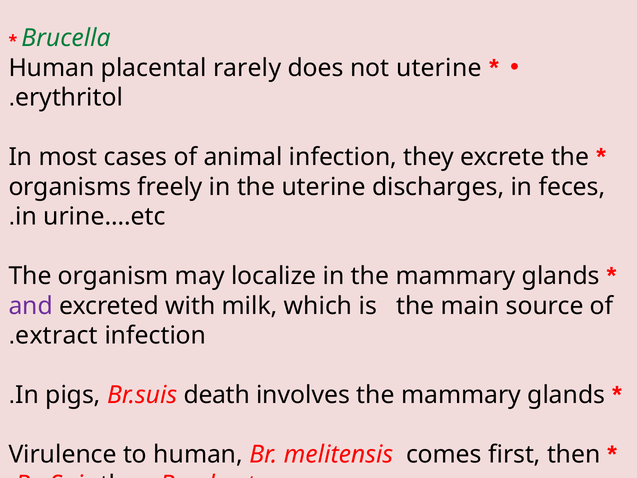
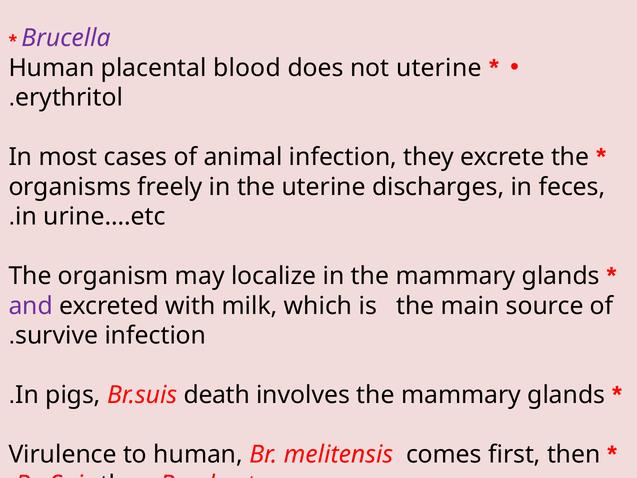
Brucella colour: green -> purple
rarely: rarely -> blood
extract: extract -> survive
